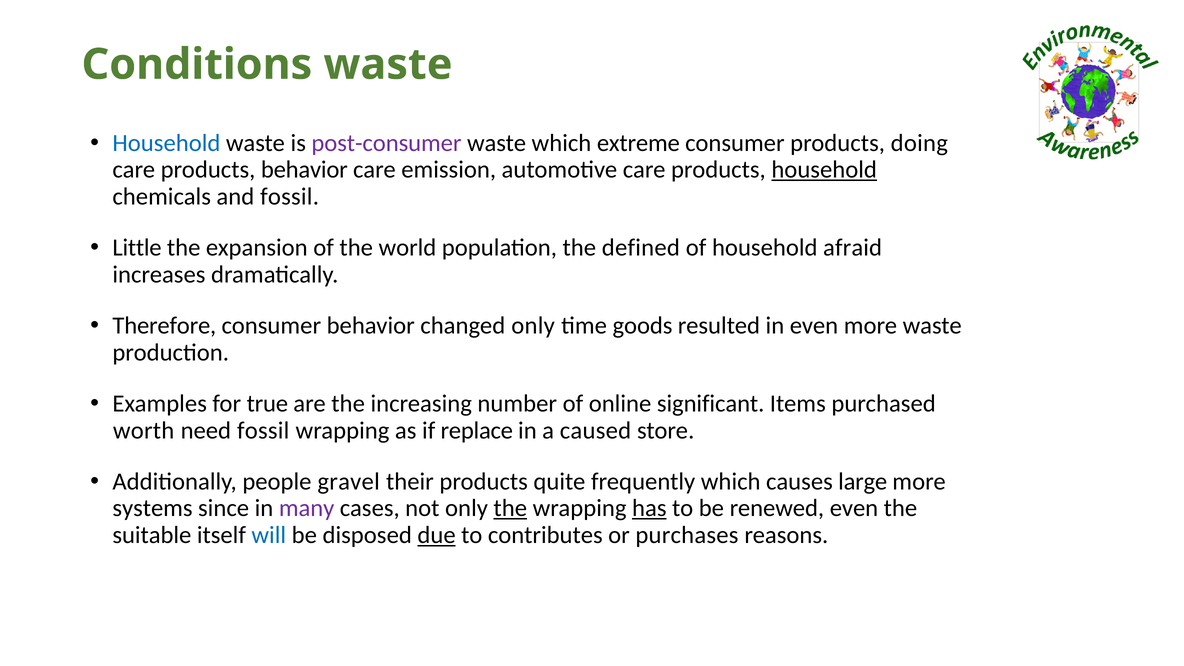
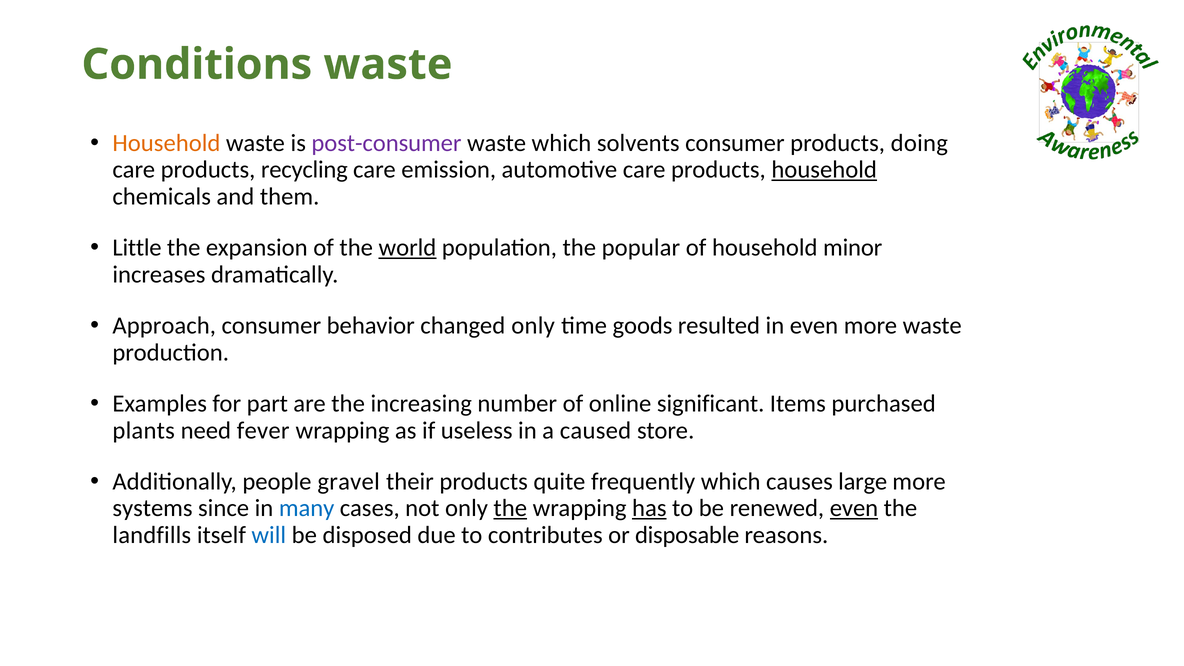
Household at (166, 143) colour: blue -> orange
extreme: extreme -> solvents
products behavior: behavior -> recycling
and fossil: fossil -> them
world underline: none -> present
defined: defined -> popular
afraid: afraid -> minor
Therefore: Therefore -> Approach
true: true -> part
worth: worth -> plants
need fossil: fossil -> fever
replace: replace -> useless
many colour: purple -> blue
even at (854, 508) underline: none -> present
suitable: suitable -> landfills
due underline: present -> none
purchases: purchases -> disposable
